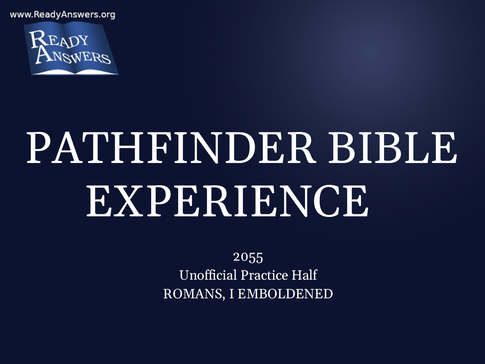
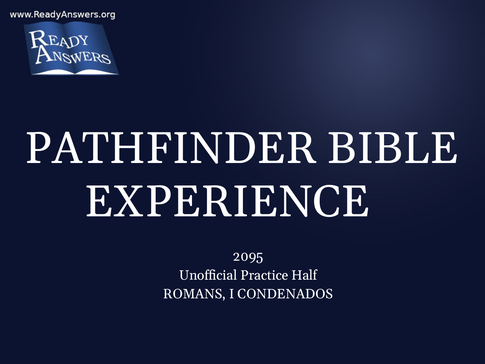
2055: 2055 -> 2095
EMBOLDENED: EMBOLDENED -> CONDENADOS
